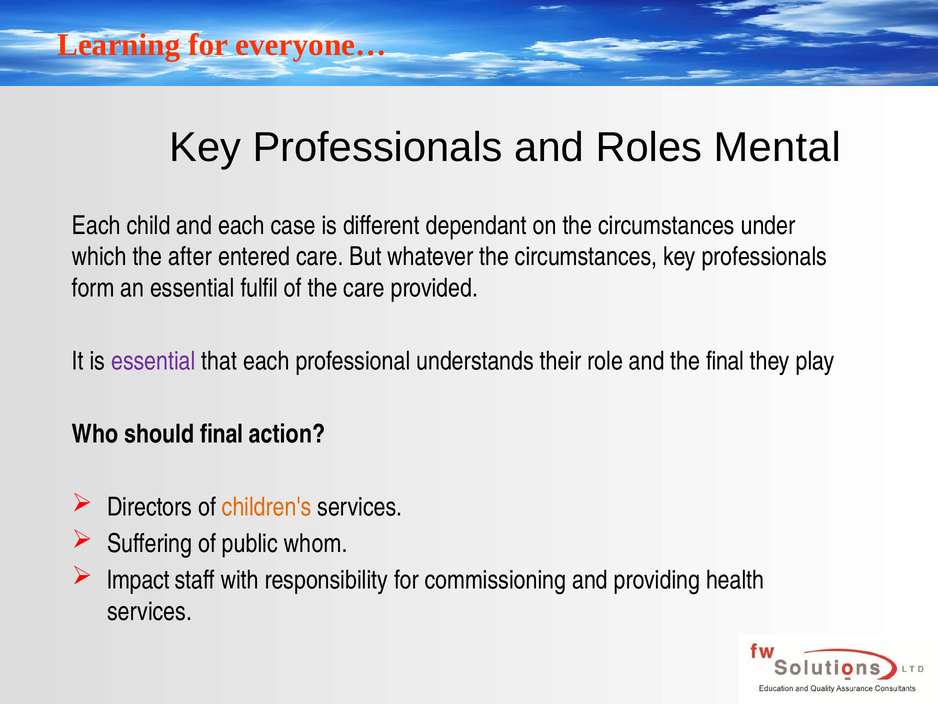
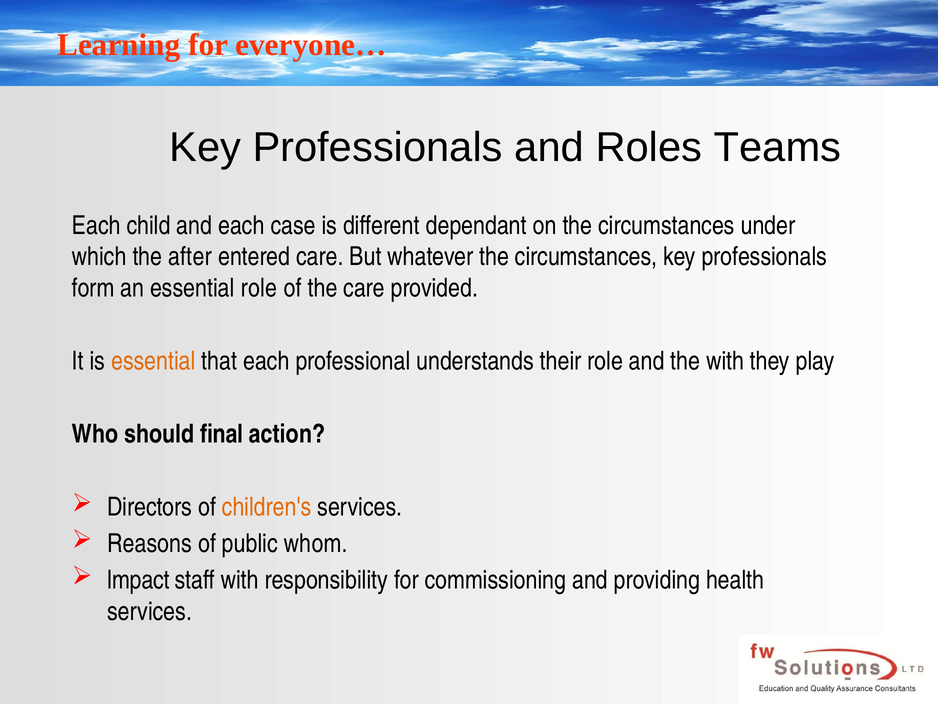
Mental: Mental -> Teams
essential fulfil: fulfil -> role
essential at (153, 361) colour: purple -> orange
the final: final -> with
Suffering: Suffering -> Reasons
